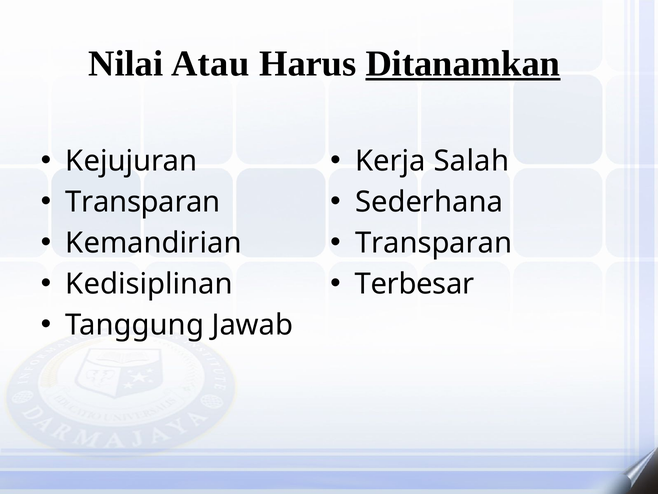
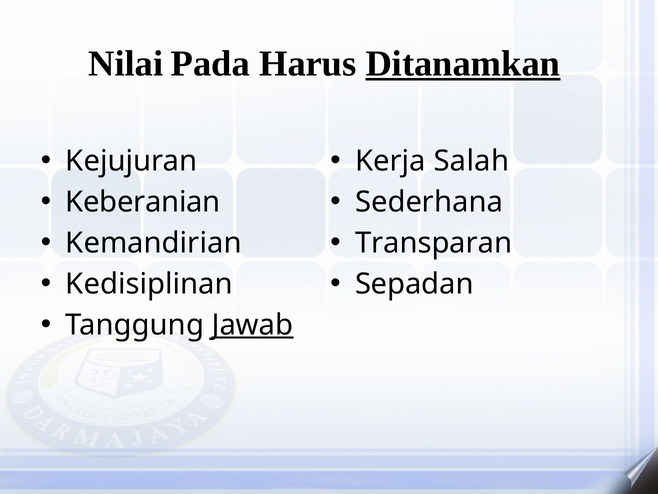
Atau: Atau -> Pada
Transparan at (143, 202): Transparan -> Keberanian
Terbesar: Terbesar -> Sepadan
Jawab underline: none -> present
